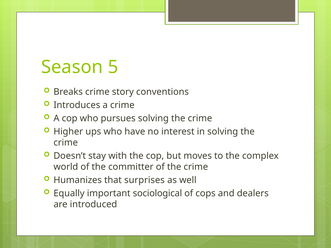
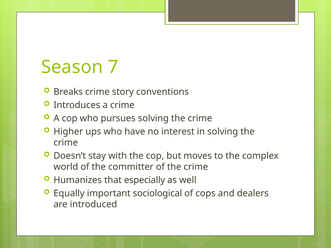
5: 5 -> 7
surprises: surprises -> especially
